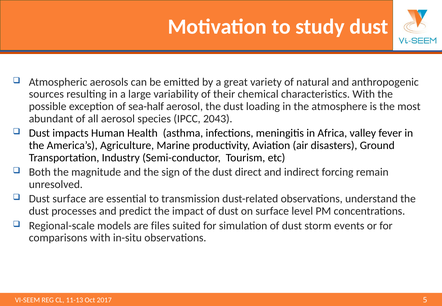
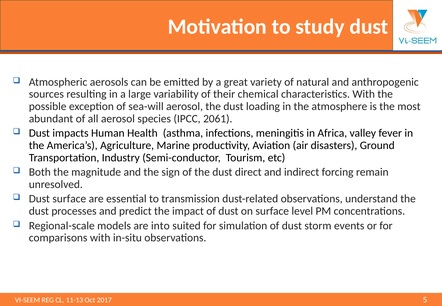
sea-half: sea-half -> sea-will
2043: 2043 -> 2061
files: files -> into
